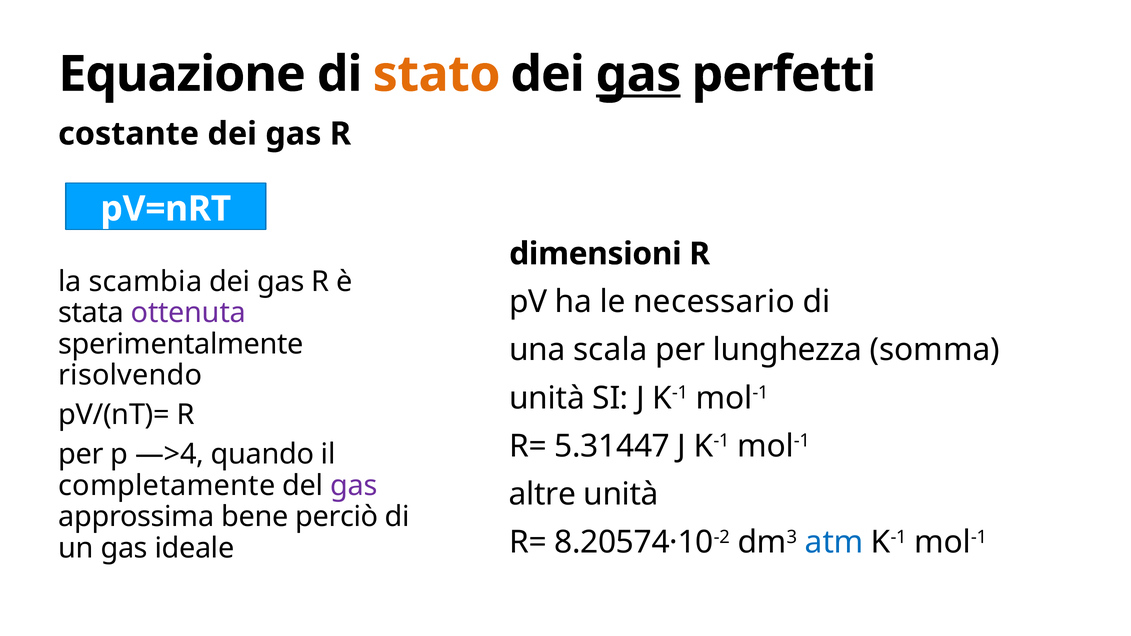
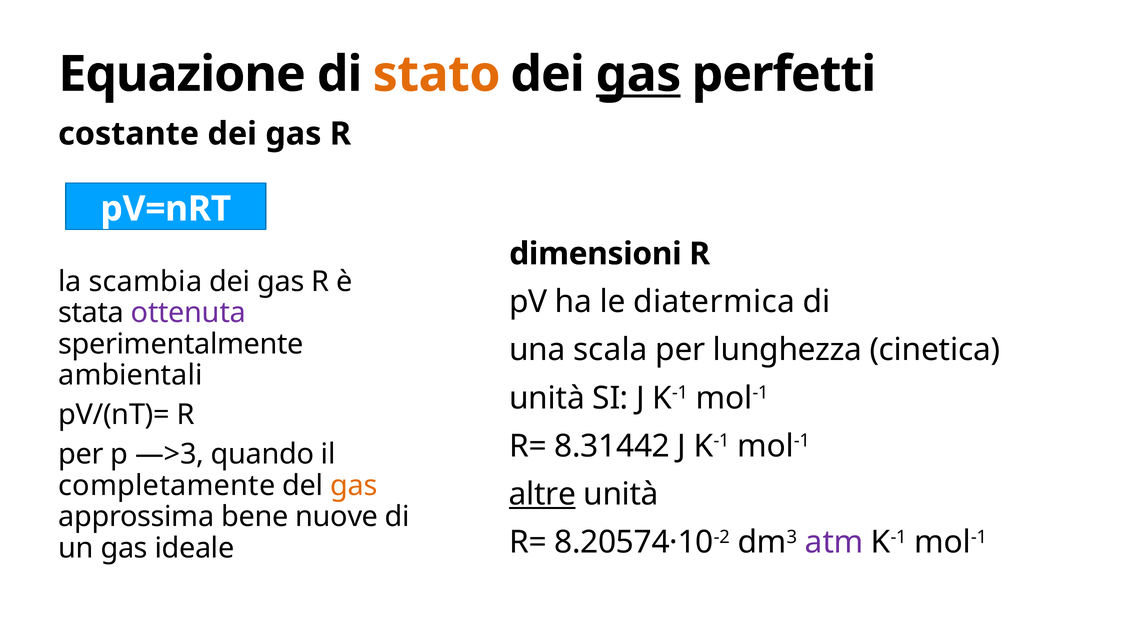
necessario: necessario -> diatermica
somma: somma -> cinetica
risolvendo: risolvendo -> ambientali
5.31447: 5.31447 -> 8.31442
—>4: —>4 -> —>3
gas at (354, 486) colour: purple -> orange
altre underline: none -> present
perciò: perciò -> nuove
atm colour: blue -> purple
